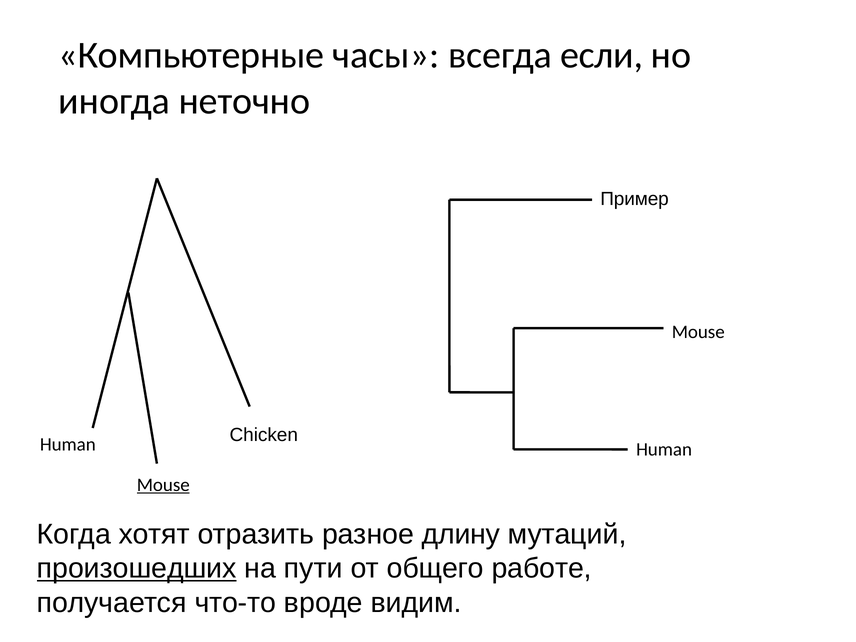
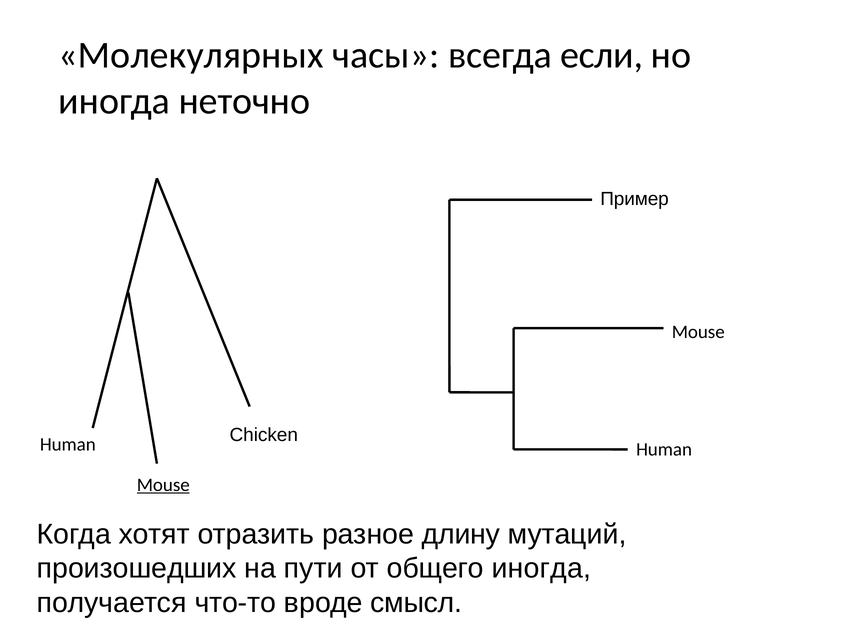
Компьютерные: Компьютерные -> Молекулярных
произошедших underline: present -> none
общего работе: работе -> иногда
видим: видим -> смысл
